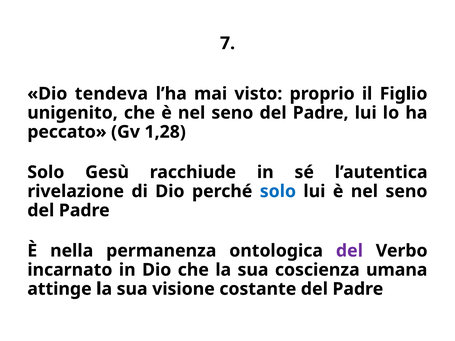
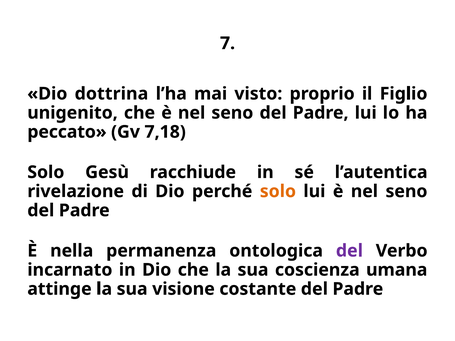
tendeva: tendeva -> dottrina
1,28: 1,28 -> 7,18
solo at (278, 191) colour: blue -> orange
